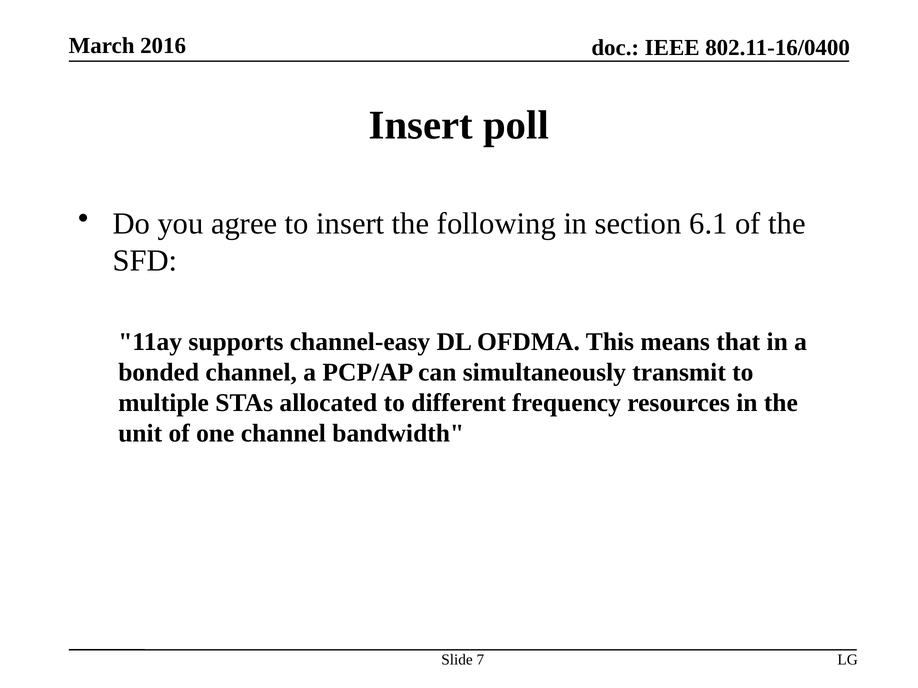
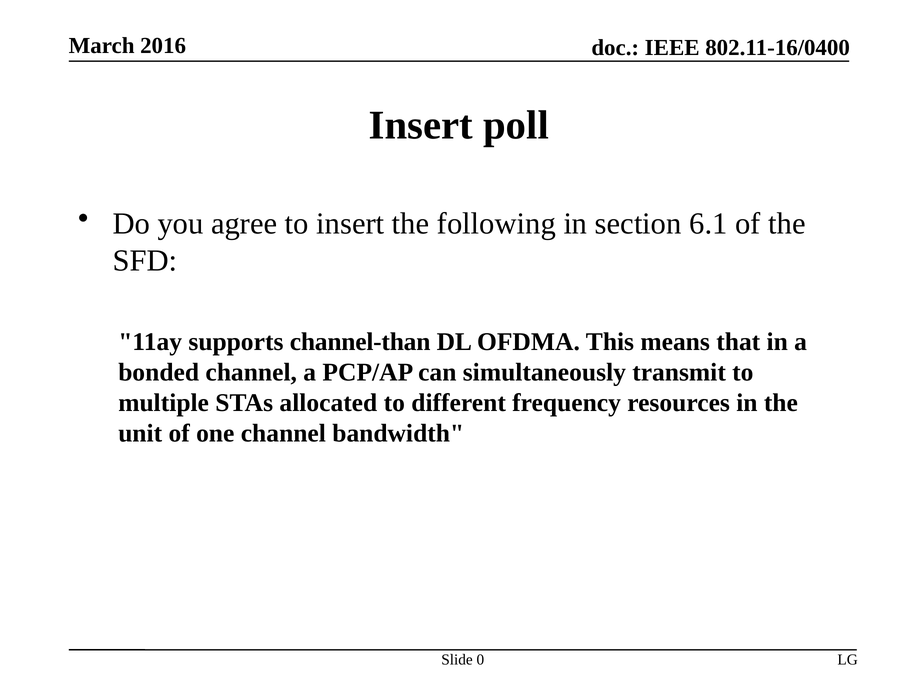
channel-easy: channel-easy -> channel-than
7: 7 -> 0
